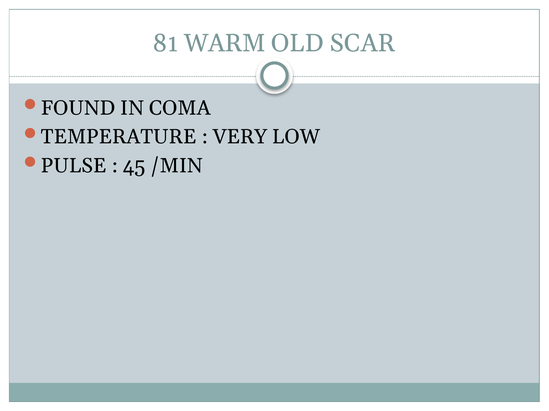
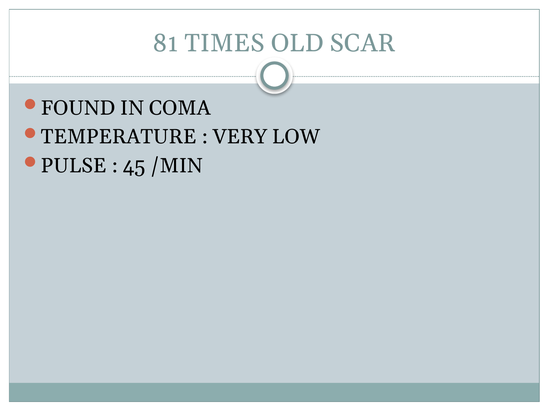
WARM: WARM -> TIMES
